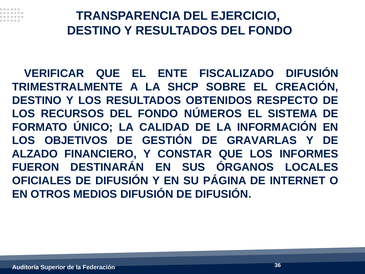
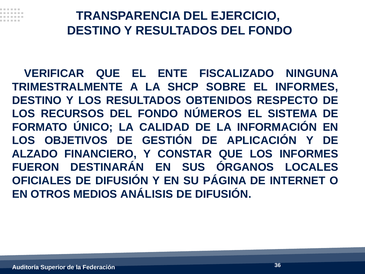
FISCALIZADO DIFUSIÓN: DIFUSIÓN -> NINGUNA
EL CREACIÓN: CREACIÓN -> INFORMES
GRAVARLAS: GRAVARLAS -> APLICACIÓN
MEDIOS DIFUSIÓN: DIFUSIÓN -> ANÁLISIS
